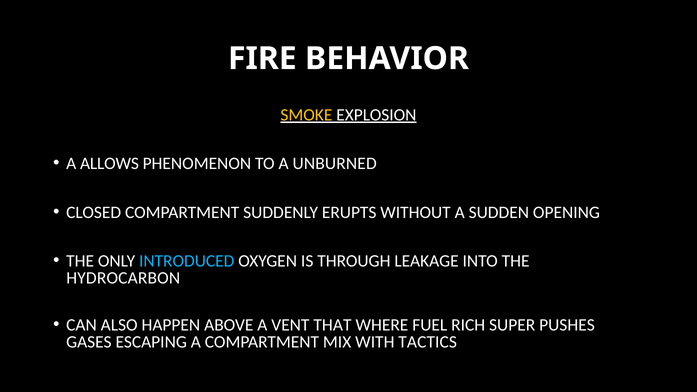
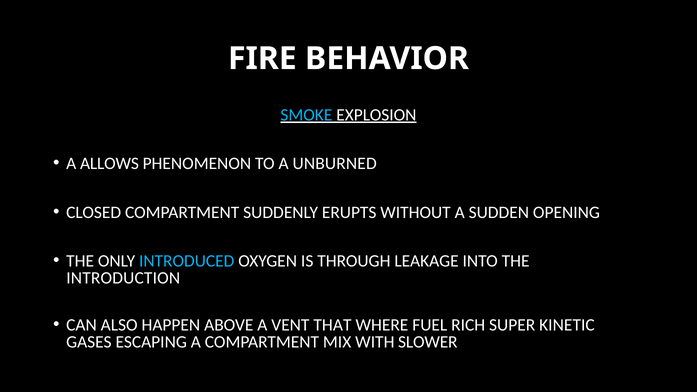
SMOKE colour: yellow -> light blue
HYDROCARBON: HYDROCARBON -> INTRODUCTION
PUSHES: PUSHES -> KINETIC
TACTICS: TACTICS -> SLOWER
